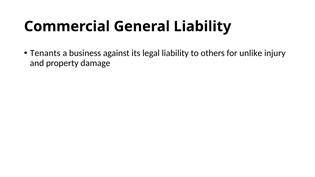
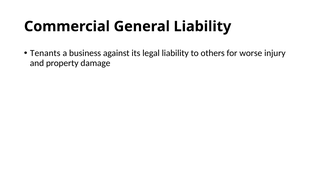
unlike: unlike -> worse
